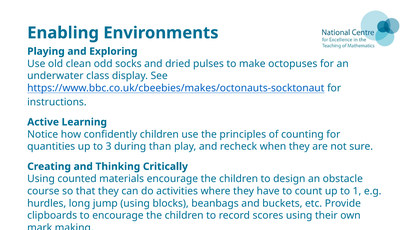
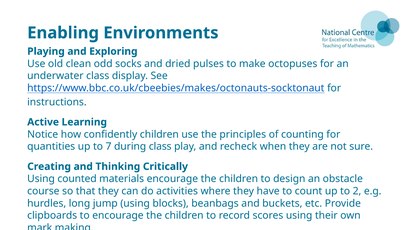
3: 3 -> 7
during than: than -> class
1: 1 -> 2
